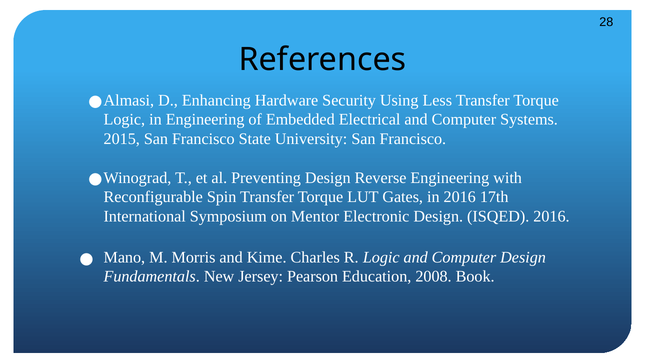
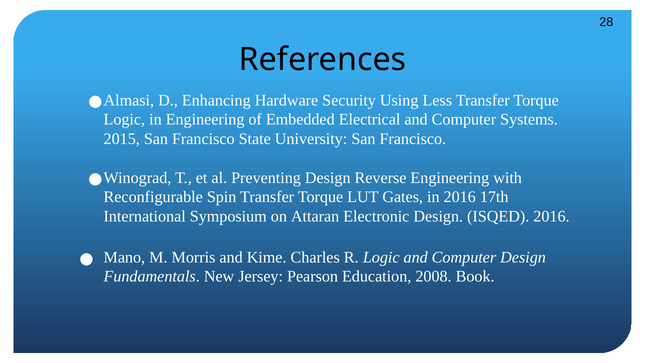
Mentor: Mentor -> Attaran
